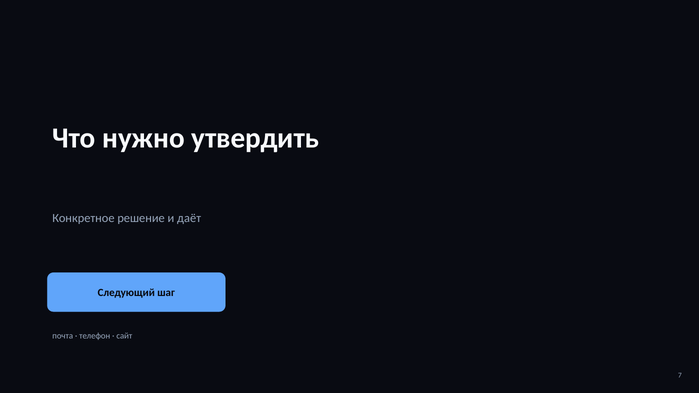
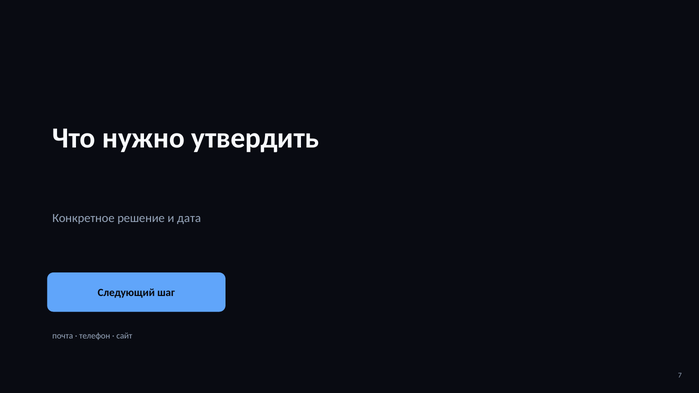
даёт: даёт -> дата
